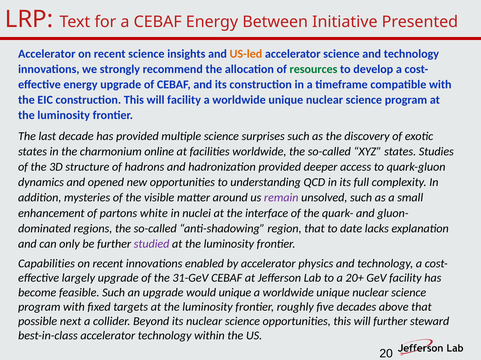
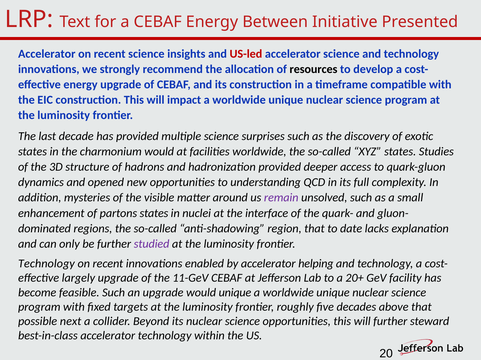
US-led colour: orange -> red
resources colour: green -> black
will facility: facility -> impact
charmonium online: online -> would
partons white: white -> states
Capabilities at (46, 264): Capabilities -> Technology
physics: physics -> helping
31-GeV: 31-GeV -> 11-GeV
